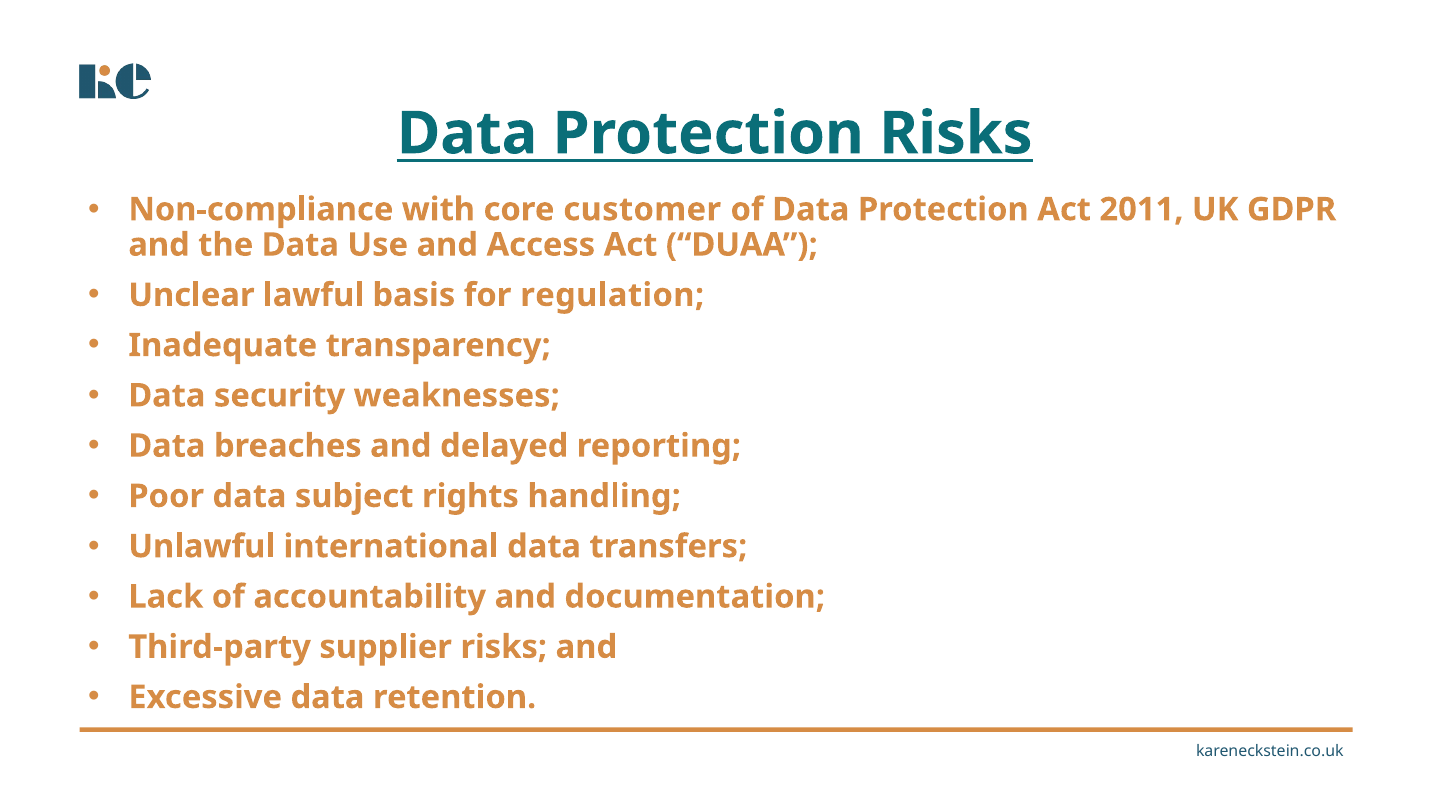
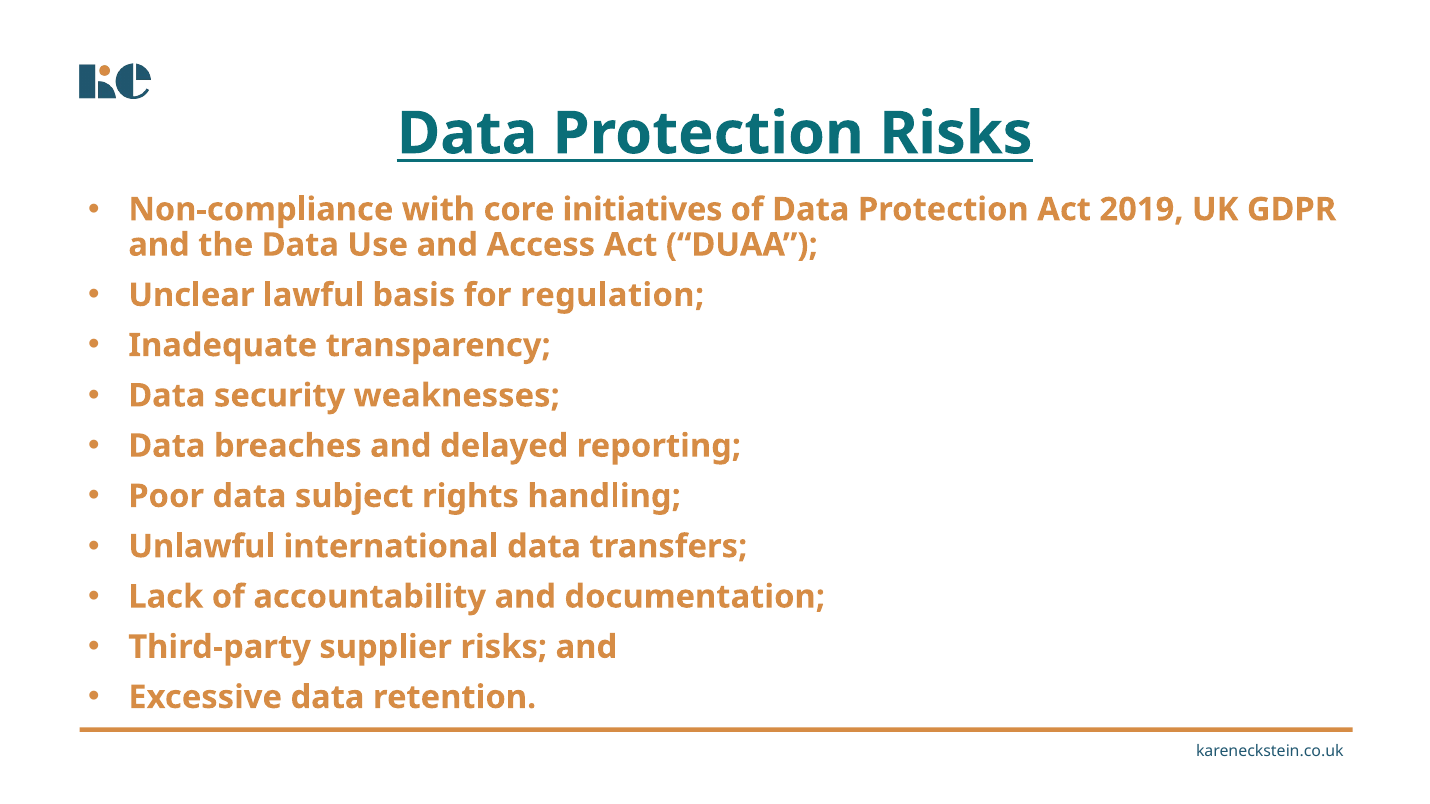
customer: customer -> initiatives
2011: 2011 -> 2019
